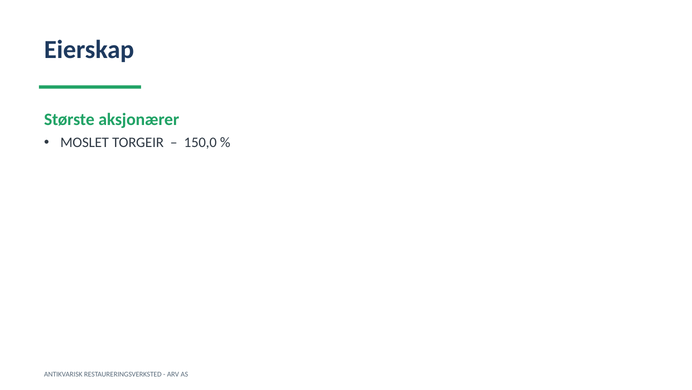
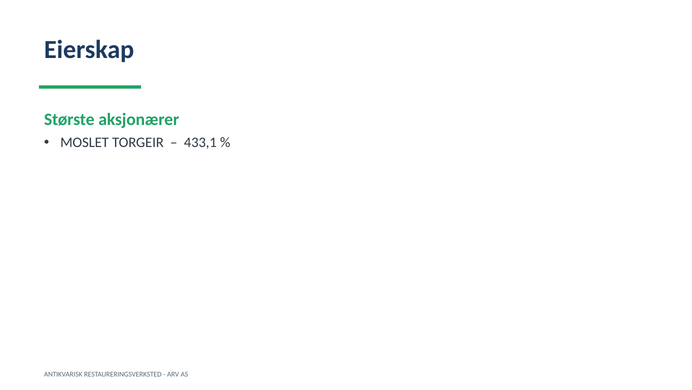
150,0: 150,0 -> 433,1
